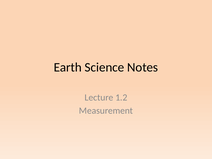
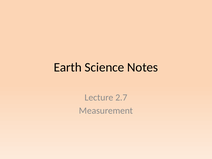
1.2: 1.2 -> 2.7
